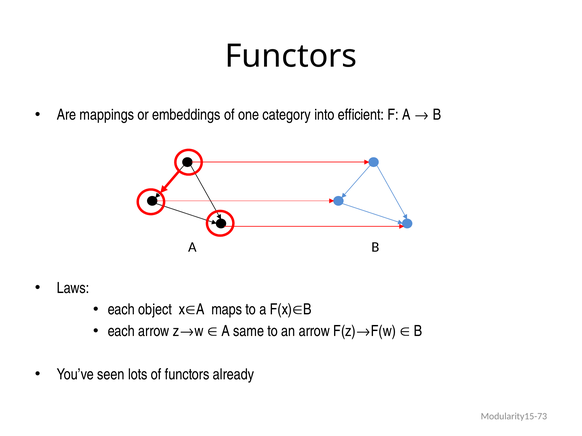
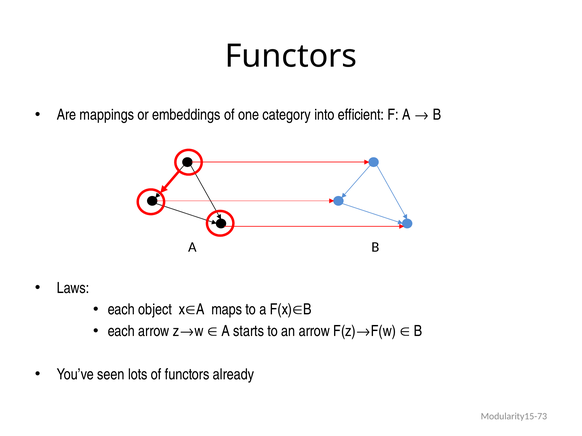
same: same -> starts
